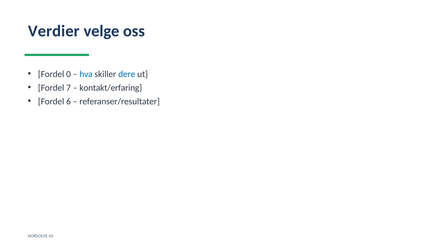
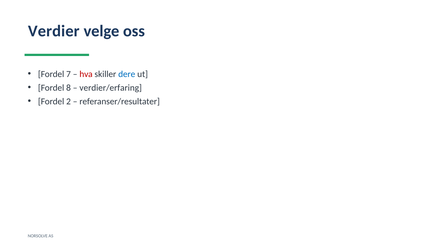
0: 0 -> 7
hva colour: blue -> red
7: 7 -> 8
kontakt/erfaring: kontakt/erfaring -> verdier/erfaring
6: 6 -> 2
